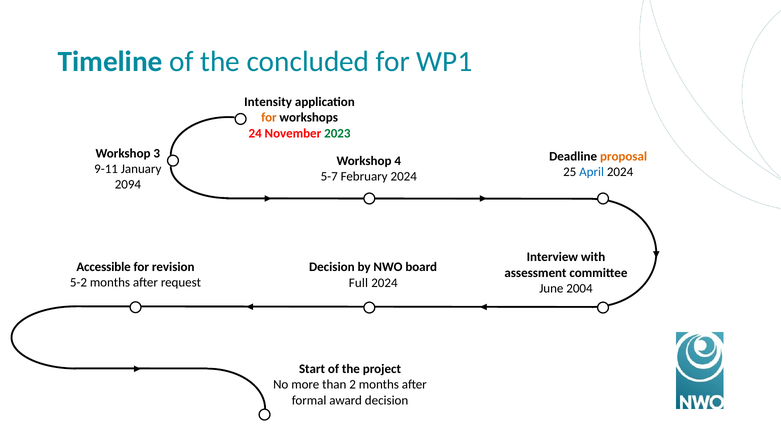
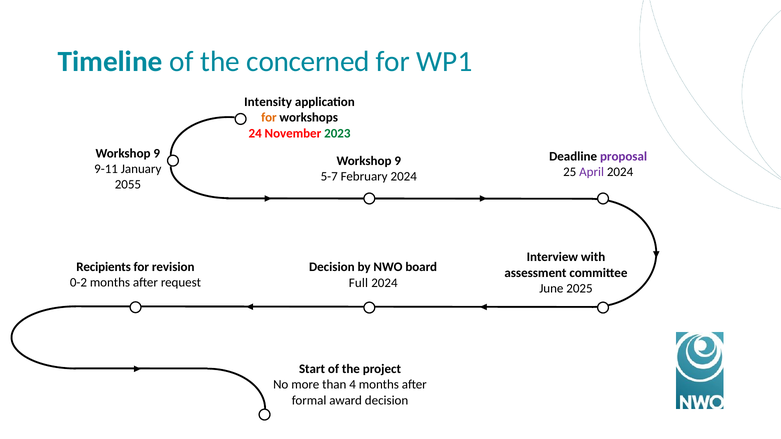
concluded: concluded -> concerned
3 at (157, 153): 3 -> 9
proposal colour: orange -> purple
4 at (398, 161): 4 -> 9
April colour: blue -> purple
2094: 2094 -> 2055
Accessible: Accessible -> Recipients
5-2: 5-2 -> 0-2
2004: 2004 -> 2025
2: 2 -> 4
